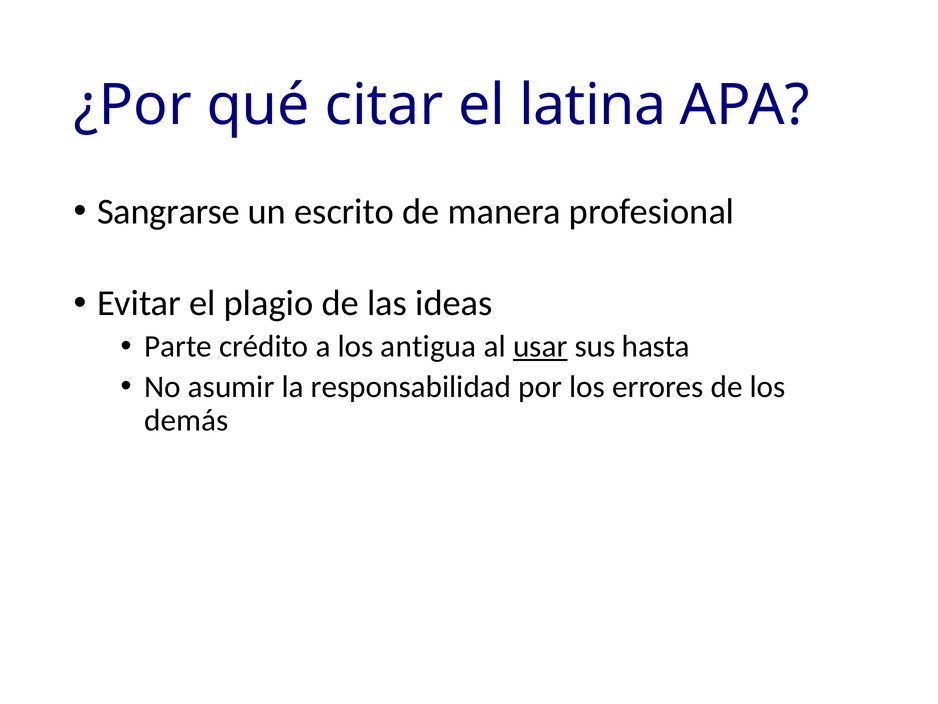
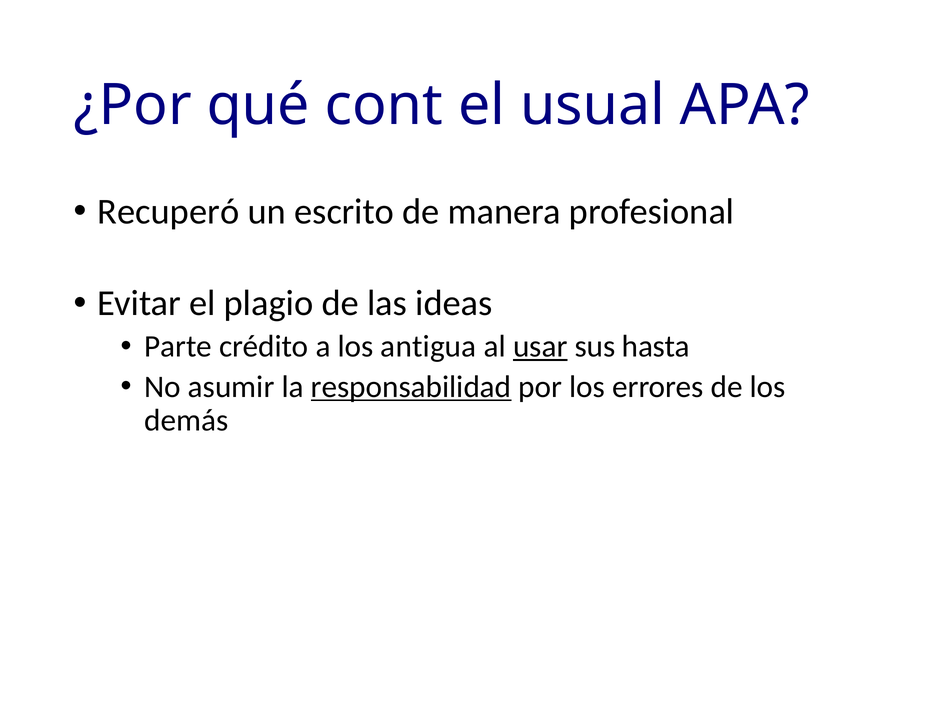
citar: citar -> cont
latina: latina -> usual
Sangrarse: Sangrarse -> Recuperó
responsabilidad underline: none -> present
